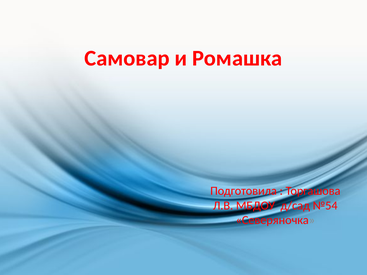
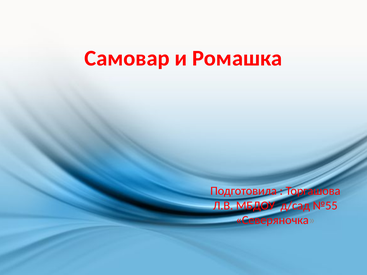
№54: №54 -> №55
